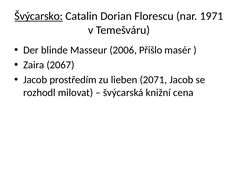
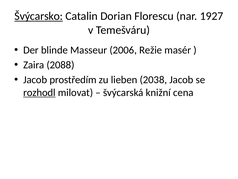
1971: 1971 -> 1927
Přišlo: Přišlo -> Režie
2067: 2067 -> 2088
2071: 2071 -> 2038
rozhodl underline: none -> present
